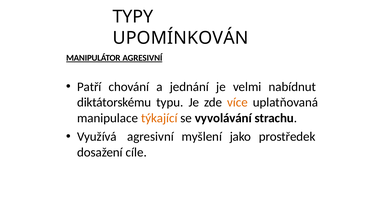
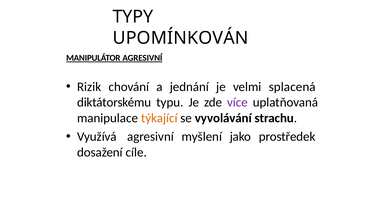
Patří: Patří -> Rizik
nabídnut: nabídnut -> splacená
více colour: orange -> purple
